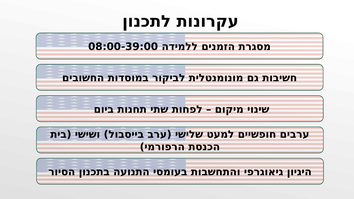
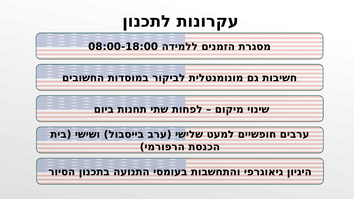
08:00-39:00: 08:00-39:00 -> 08:00-18:00
